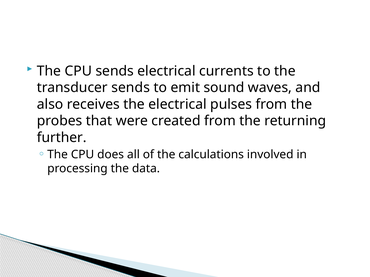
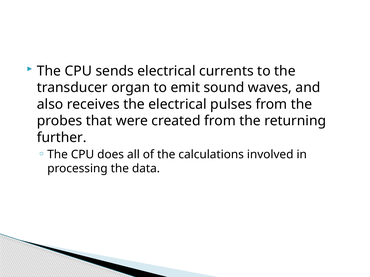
transducer sends: sends -> organ
